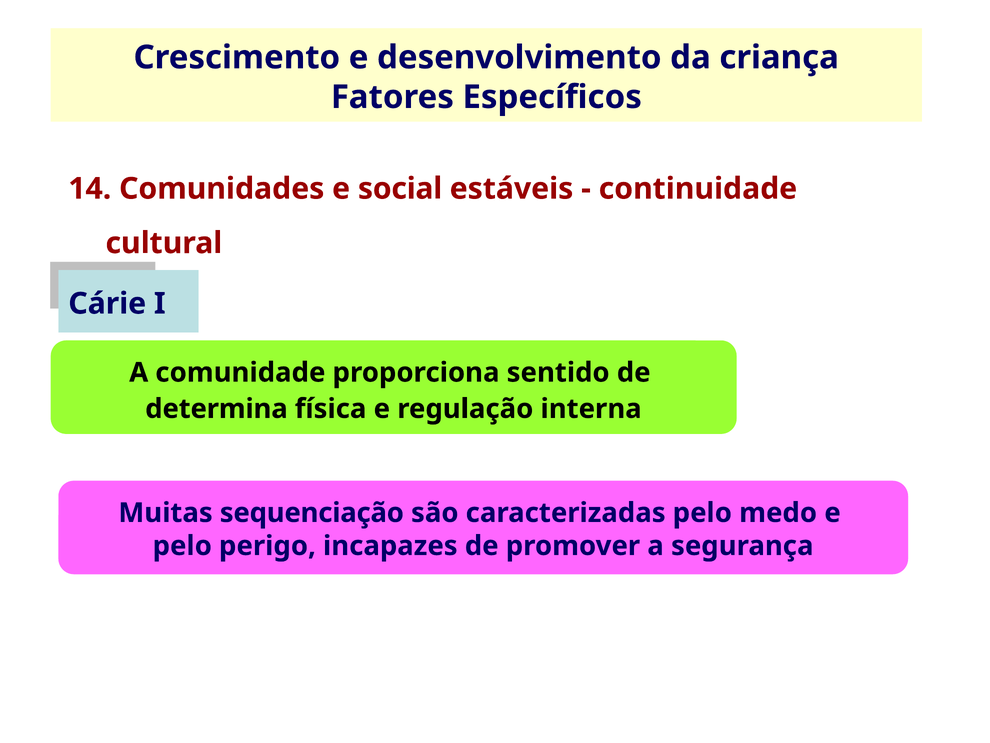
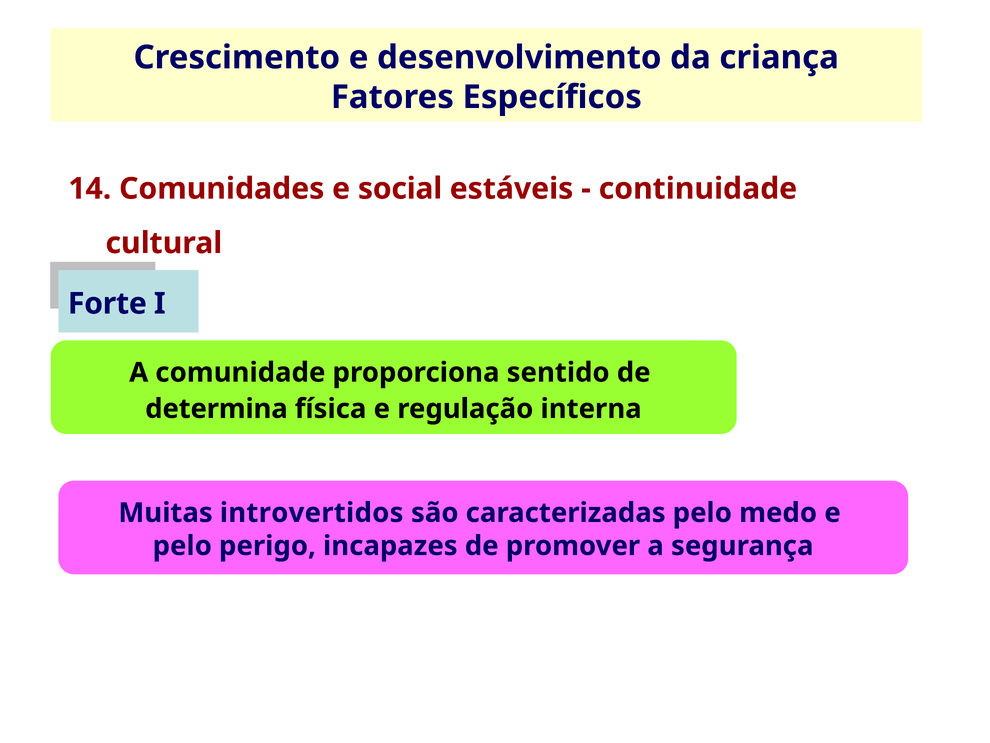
Cárie: Cárie -> Forte
sequenciação: sequenciação -> introvertidos
